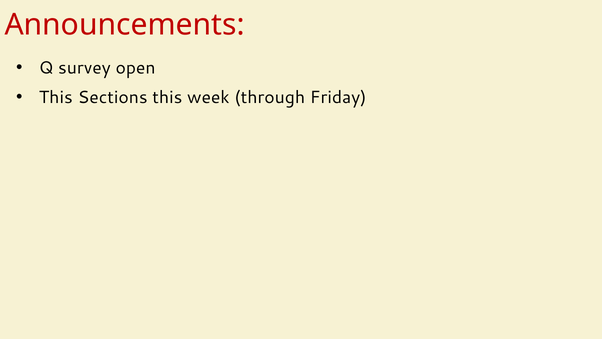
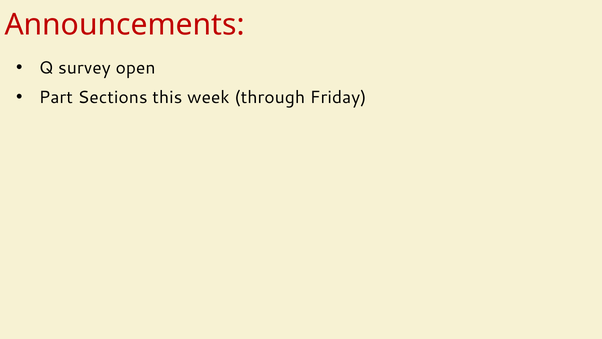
This at (56, 97): This -> Part
